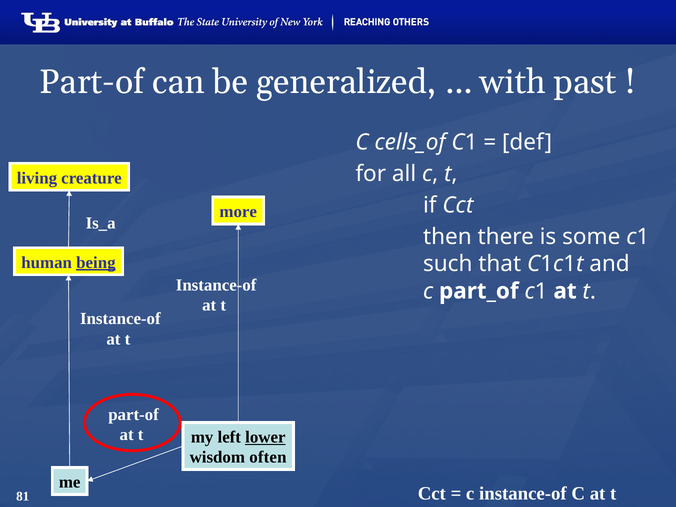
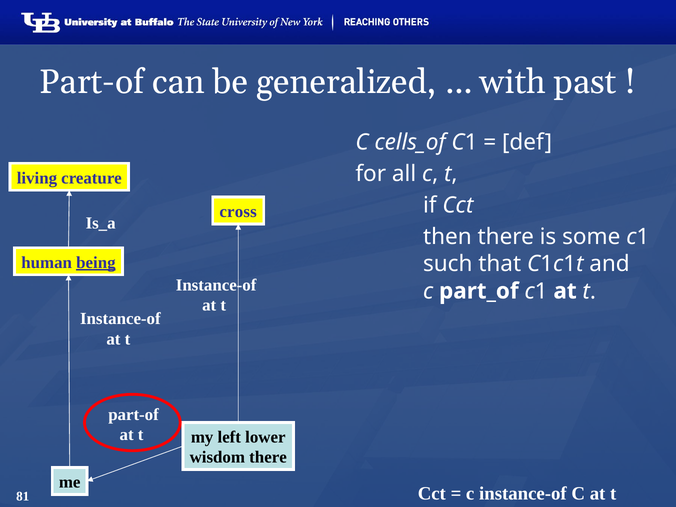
more: more -> cross
lower underline: present -> none
wisdom often: often -> there
